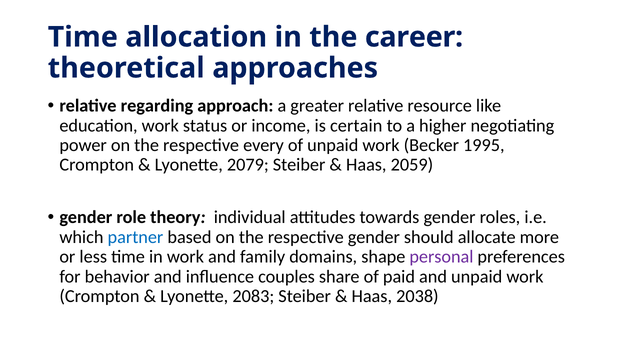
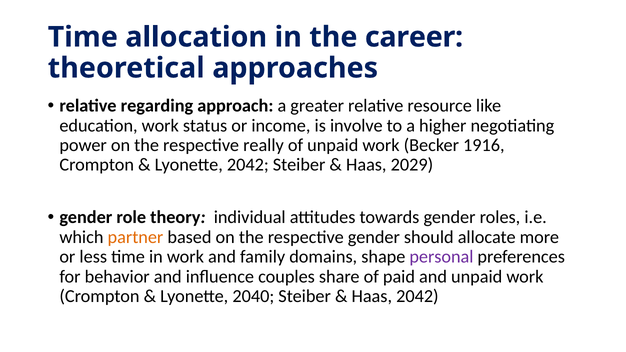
certain: certain -> involve
every: every -> really
1995: 1995 -> 1916
Lyonette 2079: 2079 -> 2042
2059: 2059 -> 2029
partner colour: blue -> orange
2083: 2083 -> 2040
Haas 2038: 2038 -> 2042
